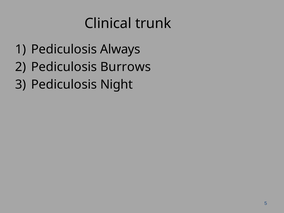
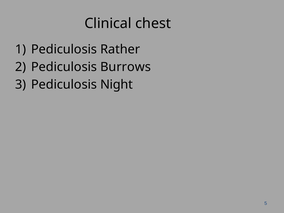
trunk: trunk -> chest
Always: Always -> Rather
